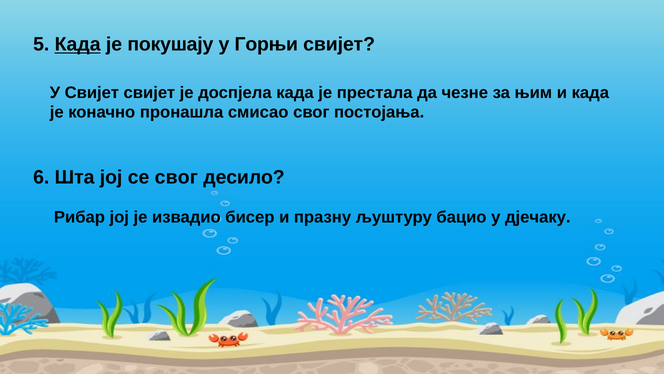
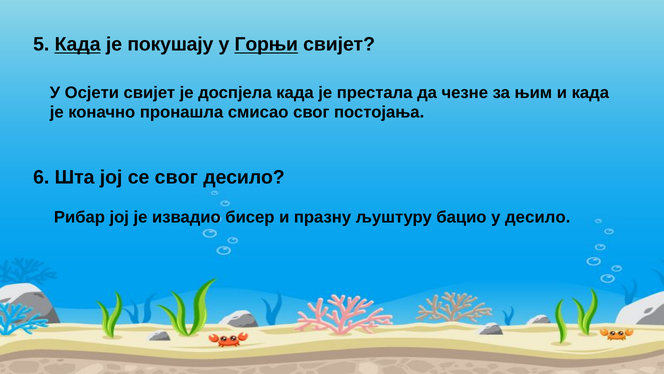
Горњи underline: none -> present
У Свијет: Свијет -> Осјети
у дјечаку: дјечаку -> десило
